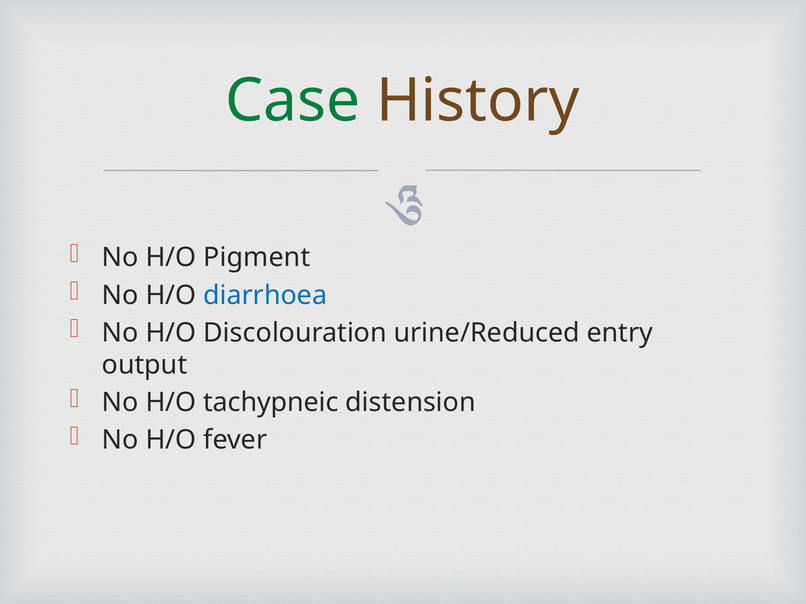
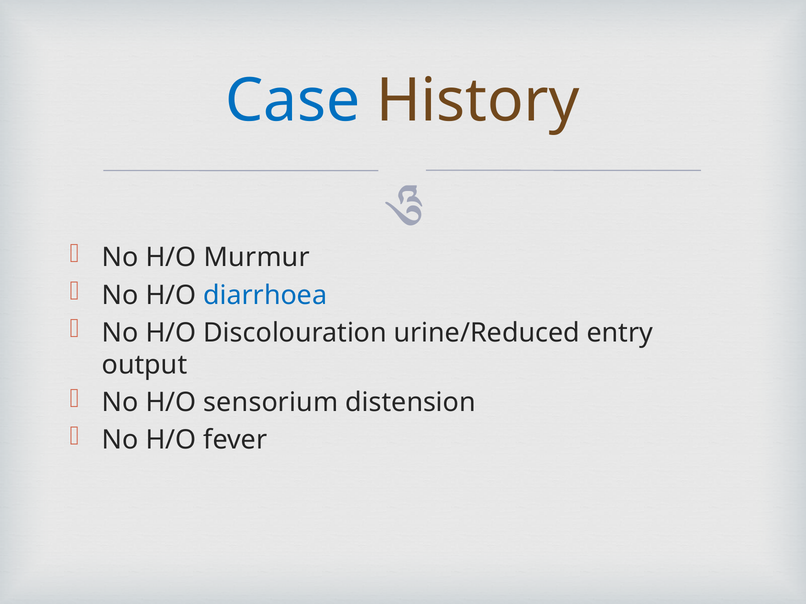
Case colour: green -> blue
Pigment: Pigment -> Murmur
tachypneic: tachypneic -> sensorium
